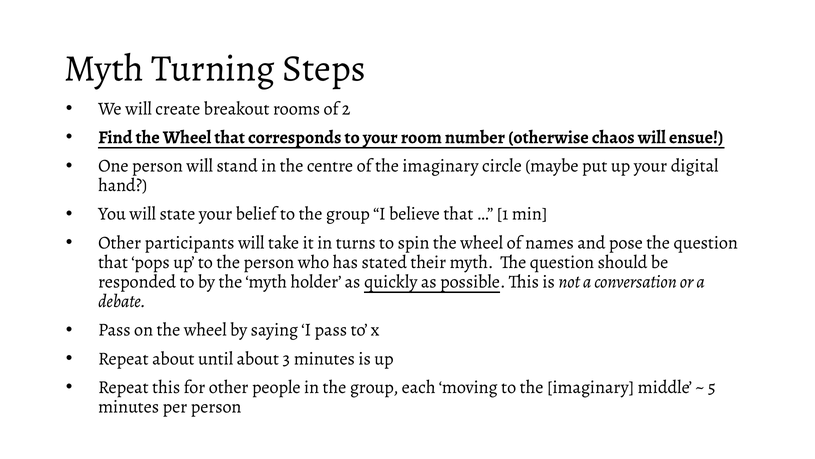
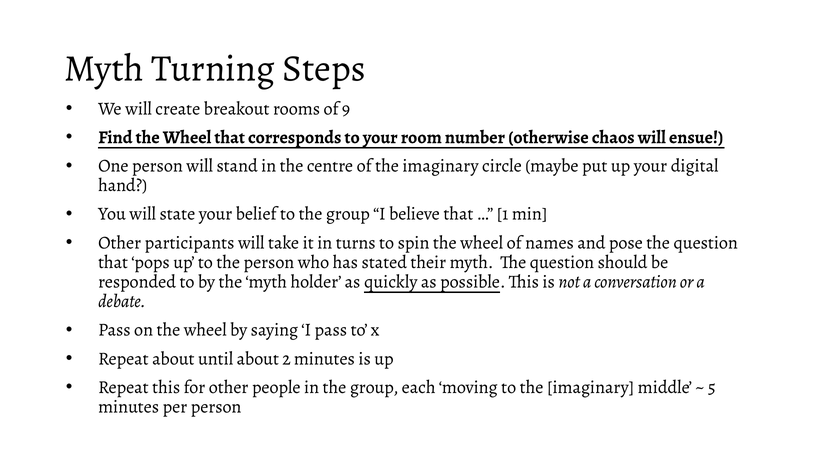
2: 2 -> 9
3: 3 -> 2
